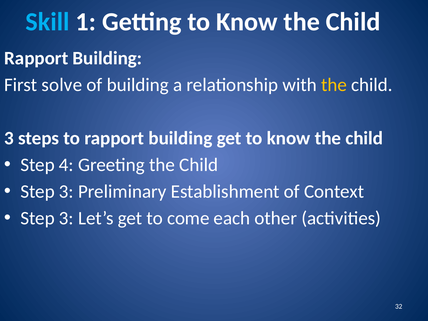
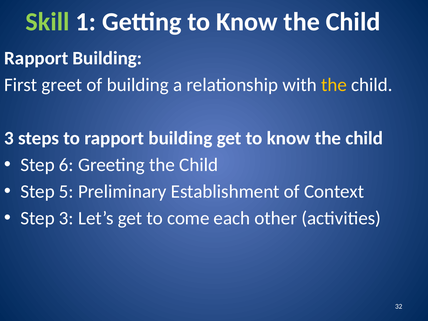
Skill colour: light blue -> light green
solve: solve -> greet
4: 4 -> 6
3 at (66, 192): 3 -> 5
